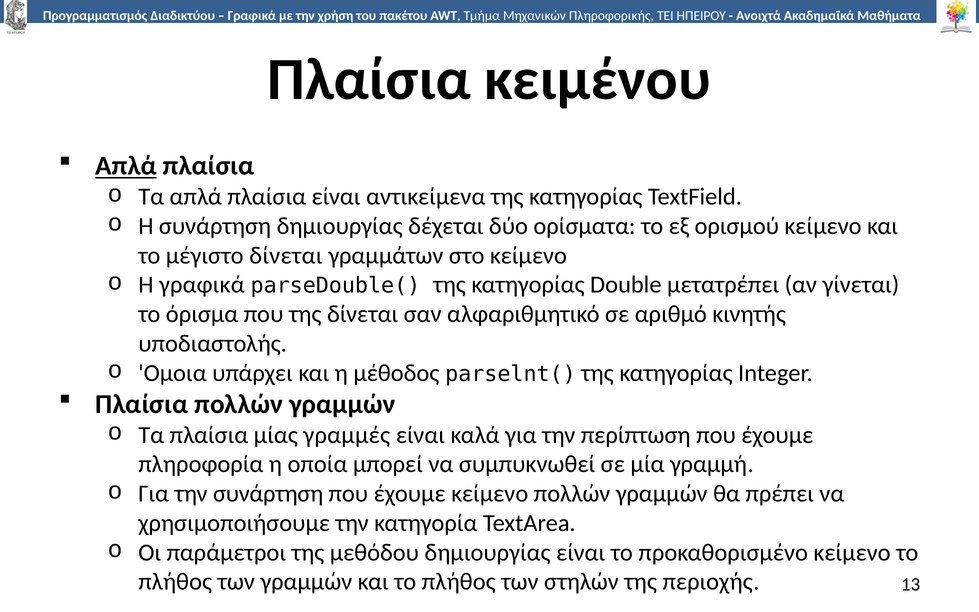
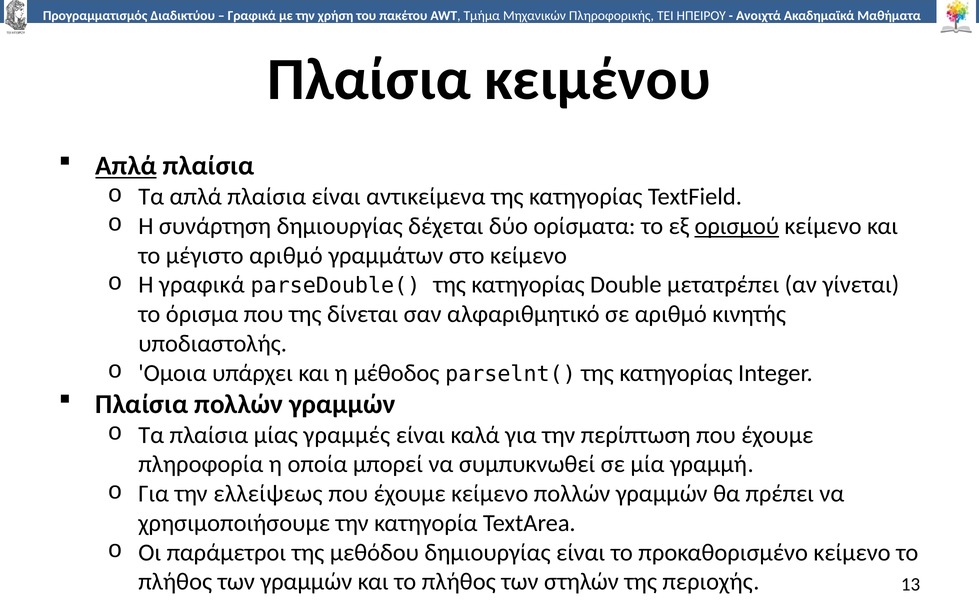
ορισμού underline: none -> present
μέγιστο δίνεται: δίνεται -> αριθμό
την συνάρτηση: συνάρτηση -> ελλείψεως
